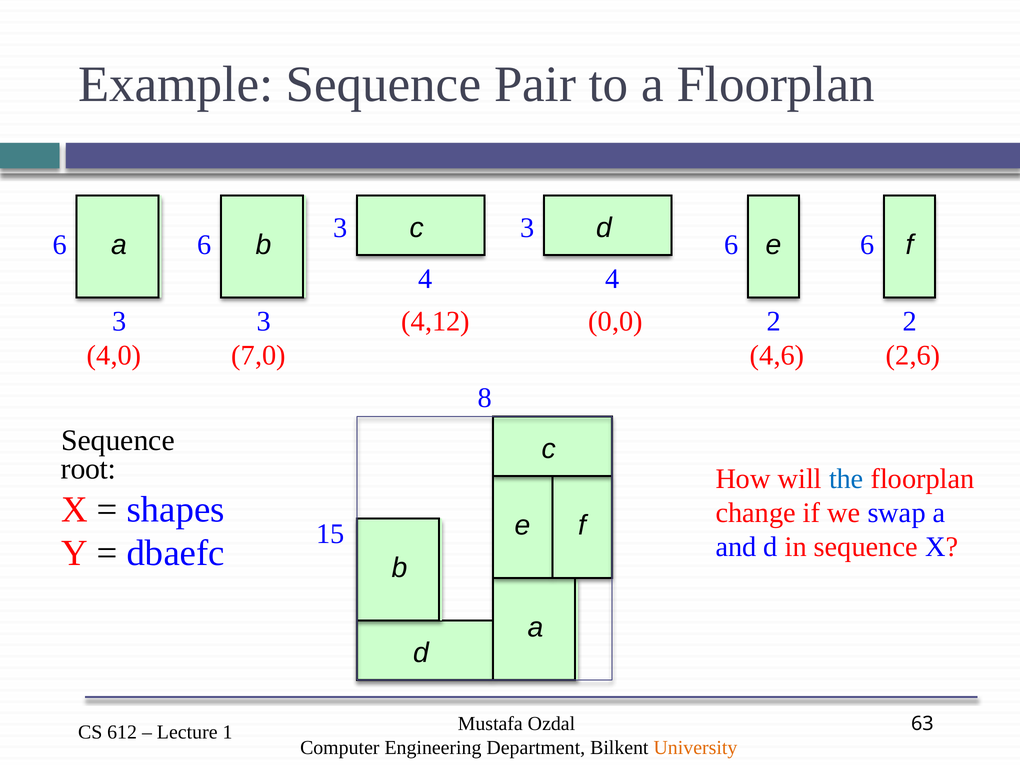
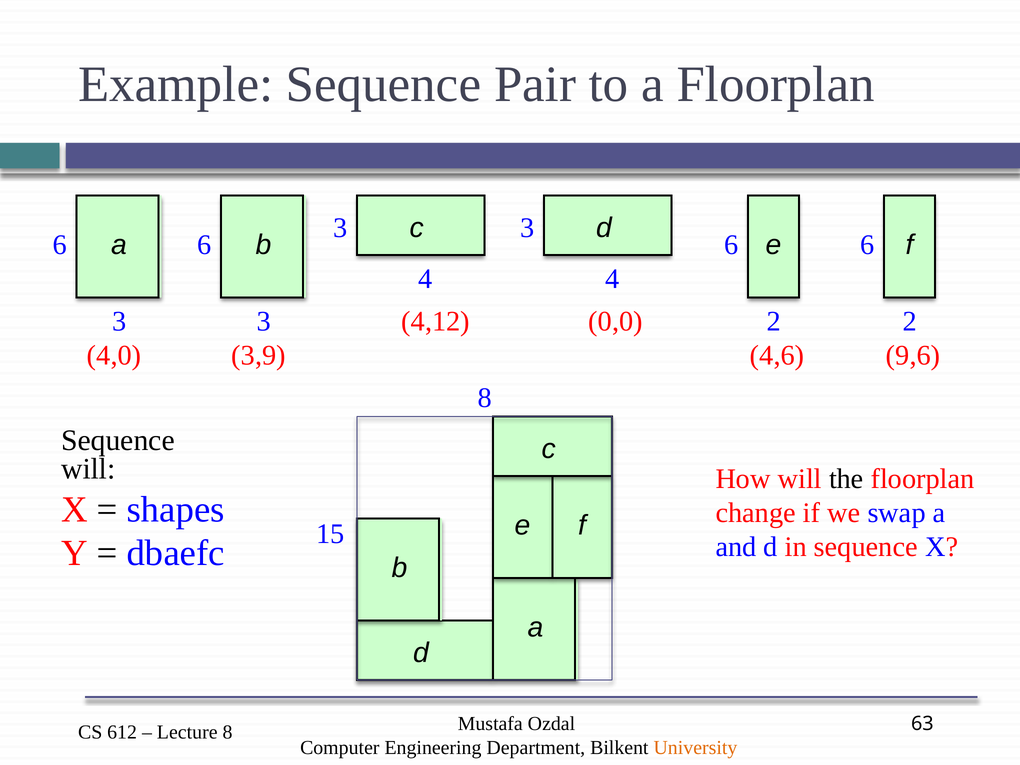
7,0: 7,0 -> 3,9
2,6: 2,6 -> 9,6
root at (88, 469): root -> will
the colour: blue -> black
1 at (227, 732): 1 -> 8
